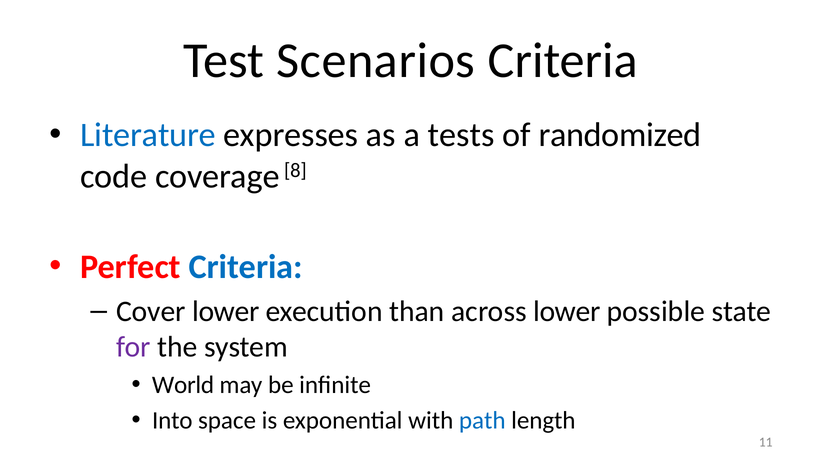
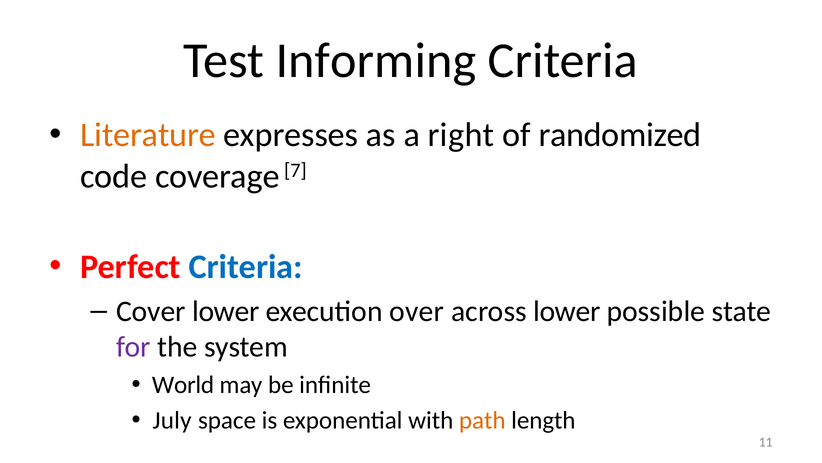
Scenarios: Scenarios -> Informing
Literature colour: blue -> orange
tests: tests -> right
8: 8 -> 7
than: than -> over
Into: Into -> July
path colour: blue -> orange
